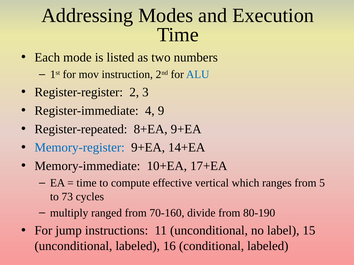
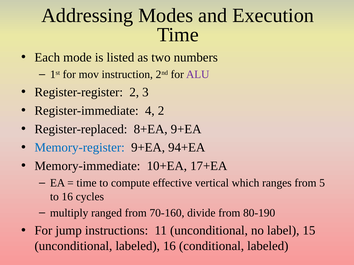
ALU colour: blue -> purple
4 9: 9 -> 2
Register-repeated: Register-repeated -> Register-replaced
14+EA: 14+EA -> 94+EA
to 73: 73 -> 16
